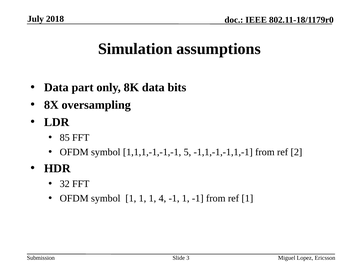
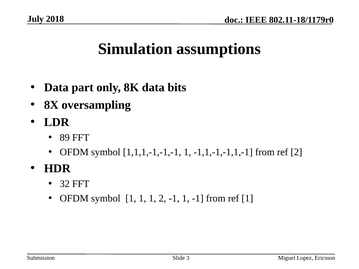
85: 85 -> 89
1,1,1,-1,-1,-1 5: 5 -> 1
1 4: 4 -> 2
